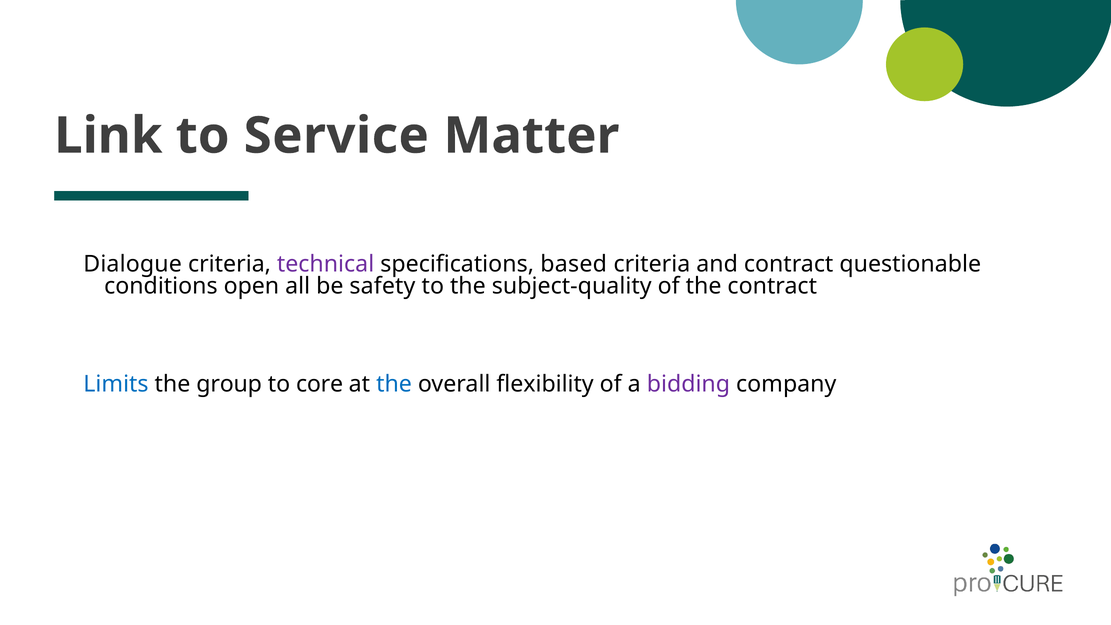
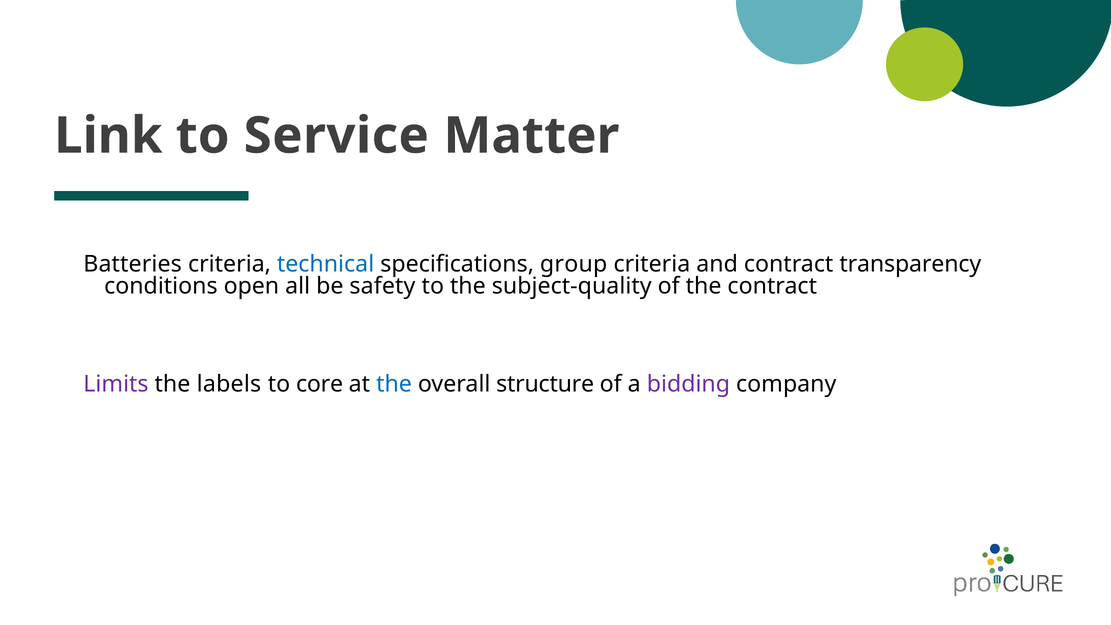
Dialogue: Dialogue -> Batteries
technical colour: purple -> blue
based: based -> group
questionable: questionable -> transparency
Limits colour: blue -> purple
group: group -> labels
flexibility: flexibility -> structure
